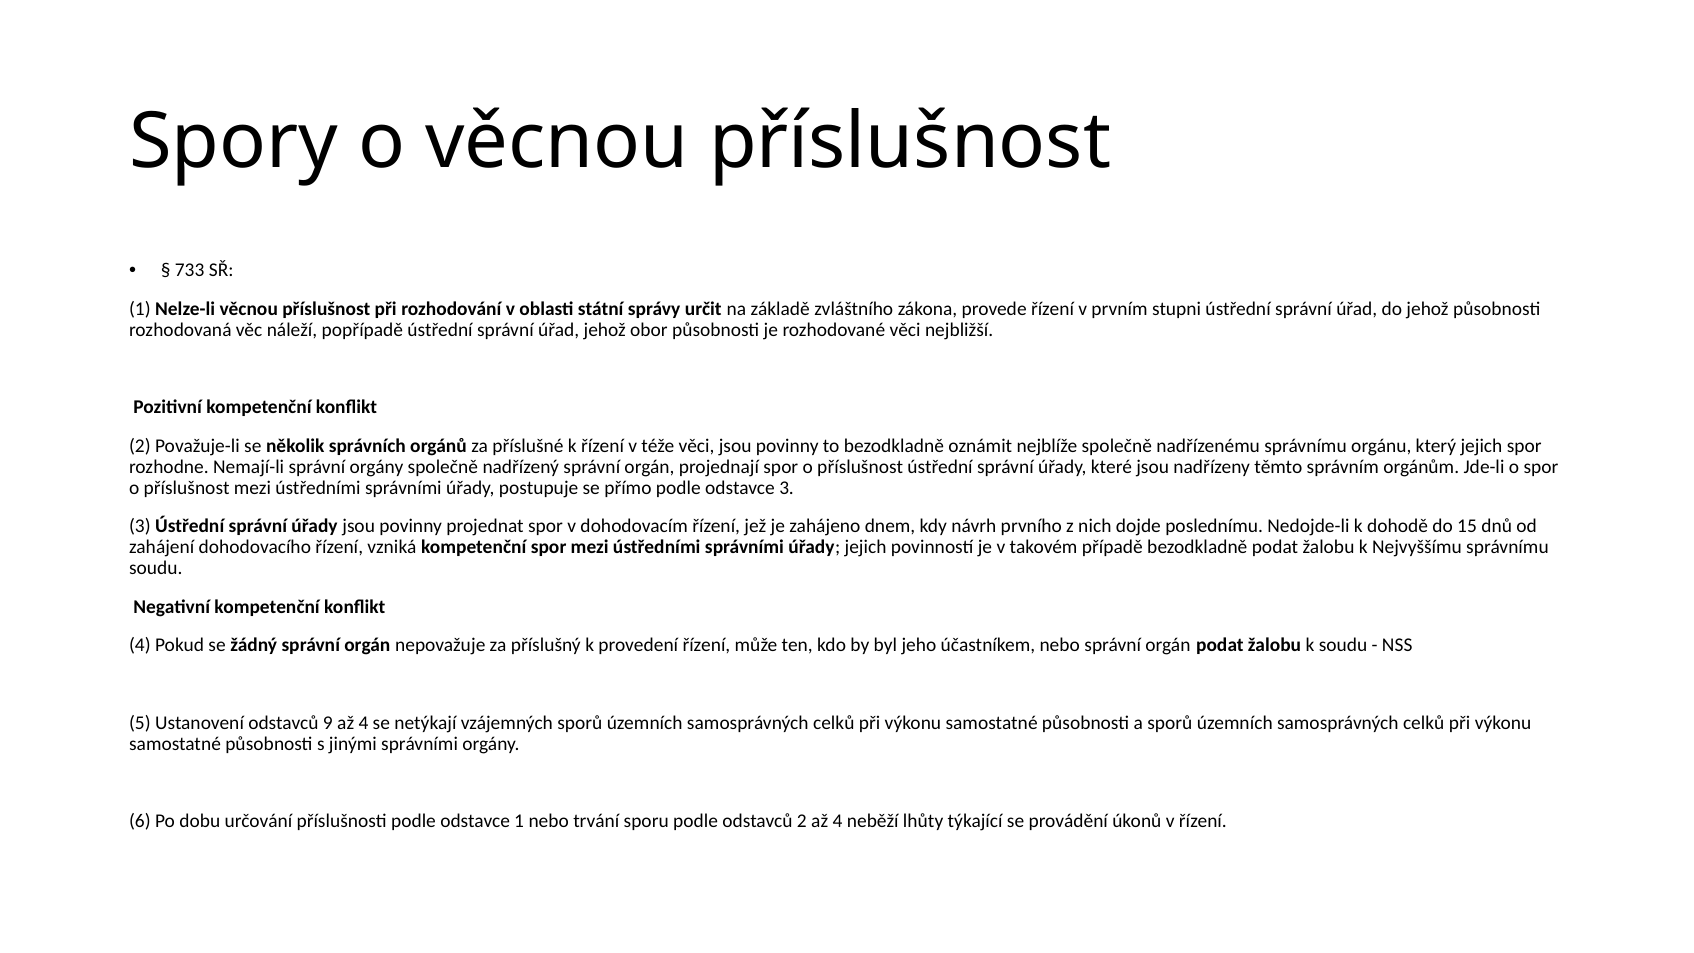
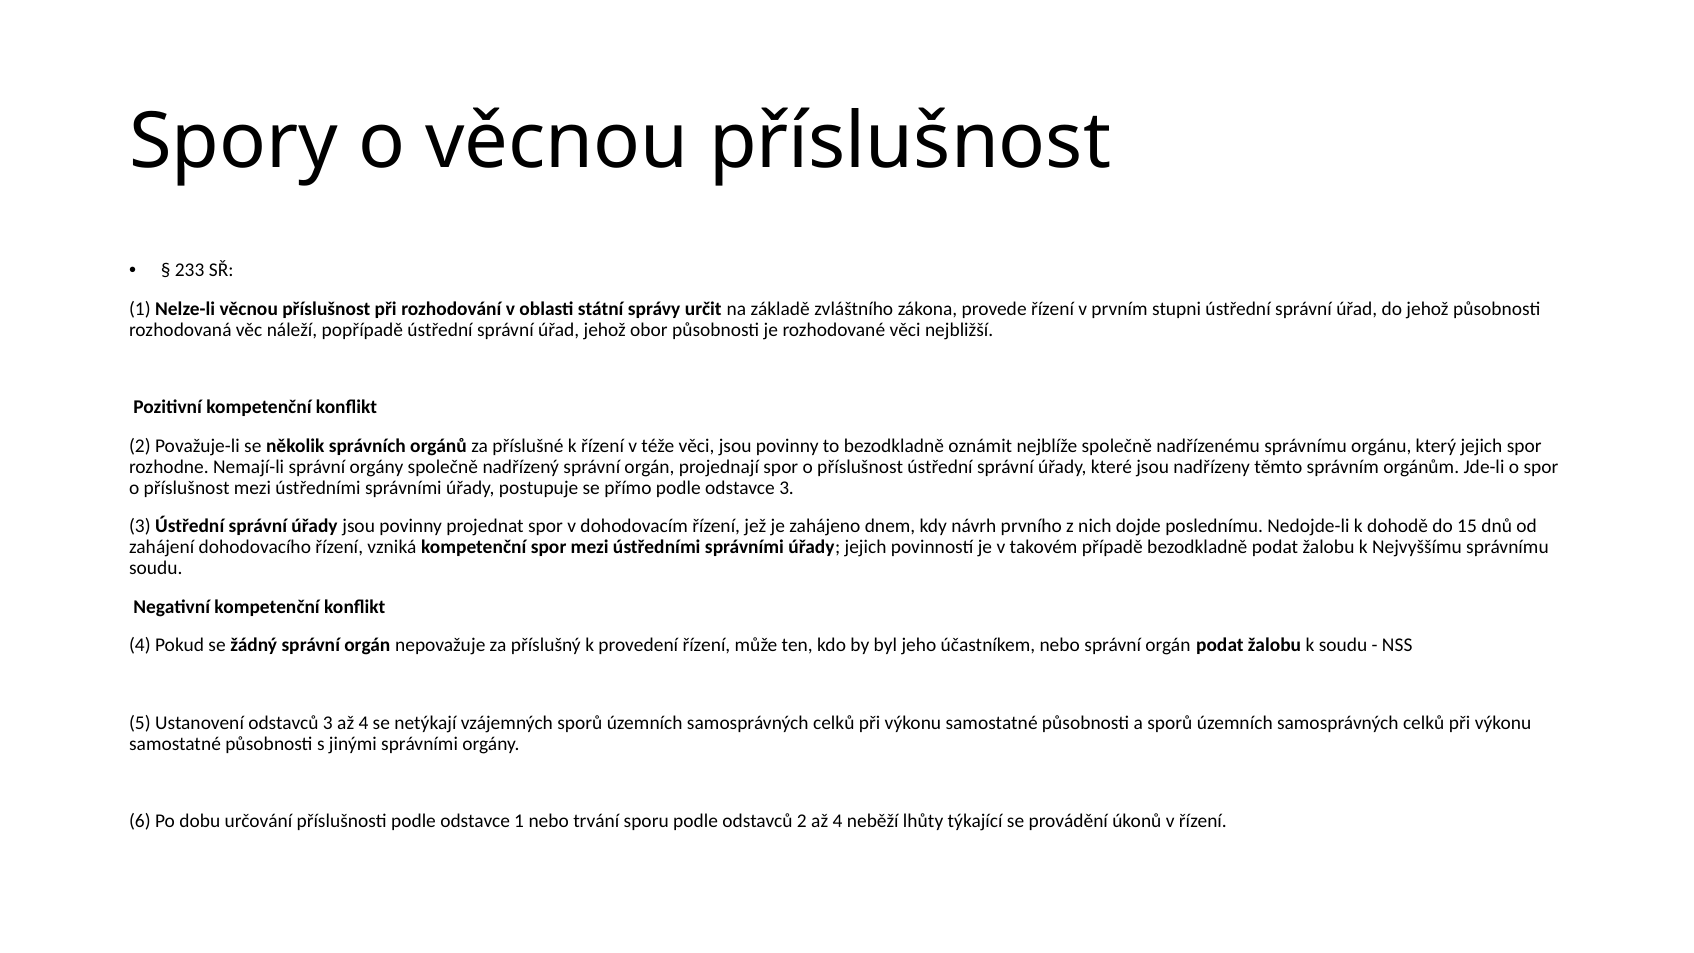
733: 733 -> 233
odstavců 9: 9 -> 3
